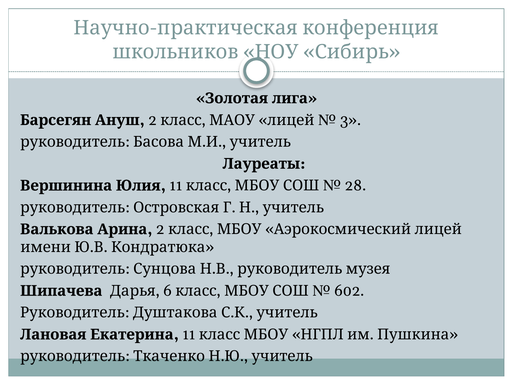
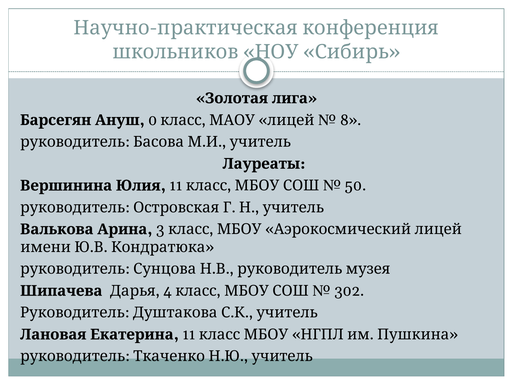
Ануш 2: 2 -> 0
3: 3 -> 8
28: 28 -> 50
Арина 2: 2 -> 3
6: 6 -> 4
602: 602 -> 302
